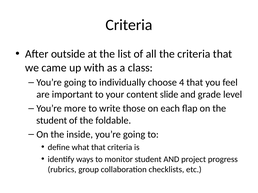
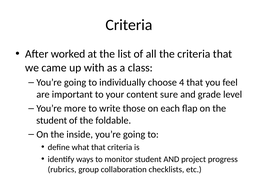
outside: outside -> worked
slide: slide -> sure
